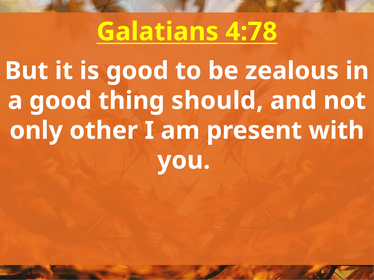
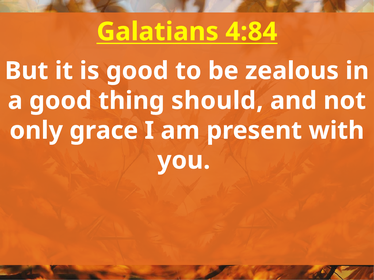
4:78: 4:78 -> 4:84
other: other -> grace
